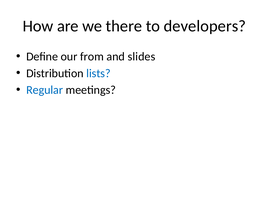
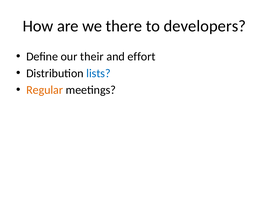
from: from -> their
slides: slides -> effort
Regular colour: blue -> orange
